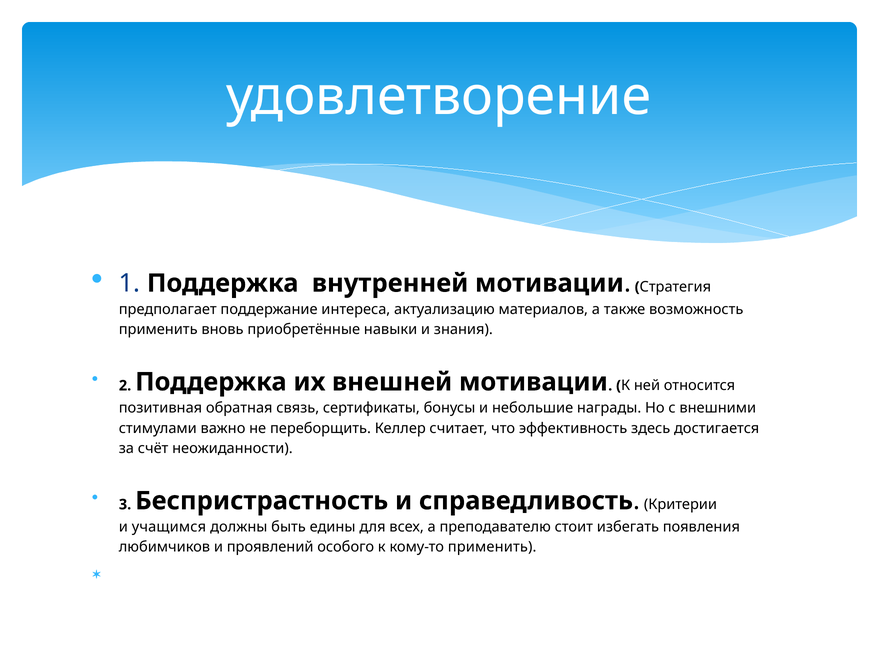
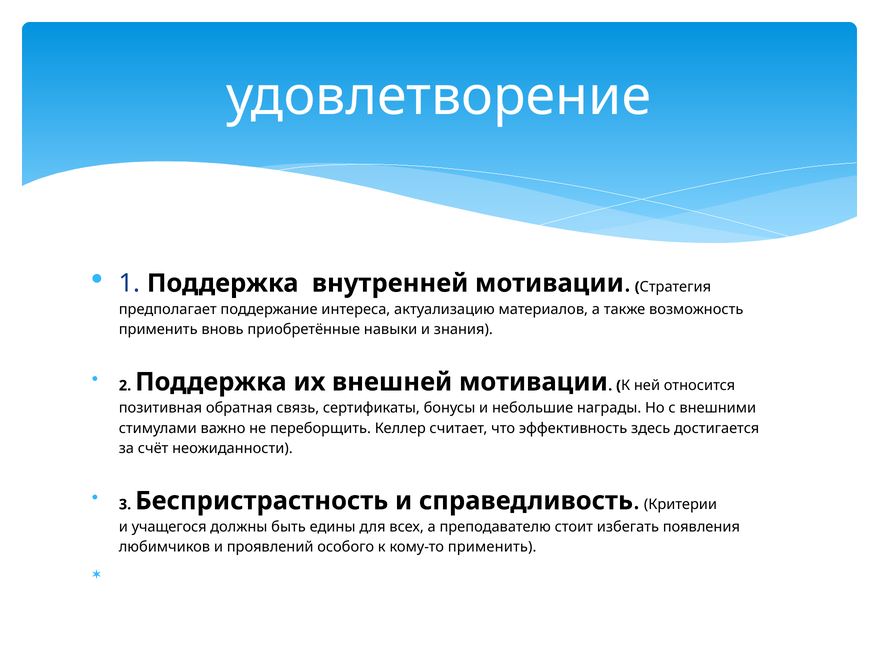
учащимся: учащимся -> учащегося
